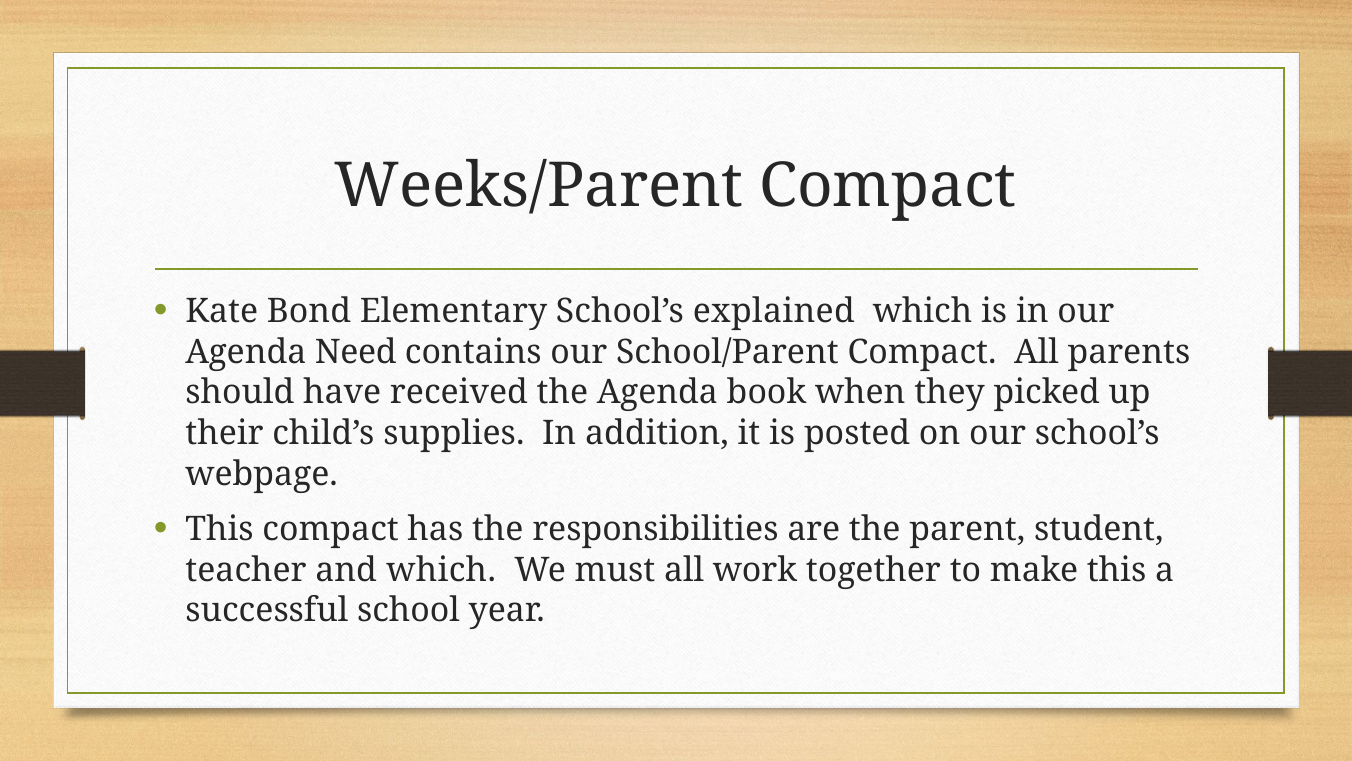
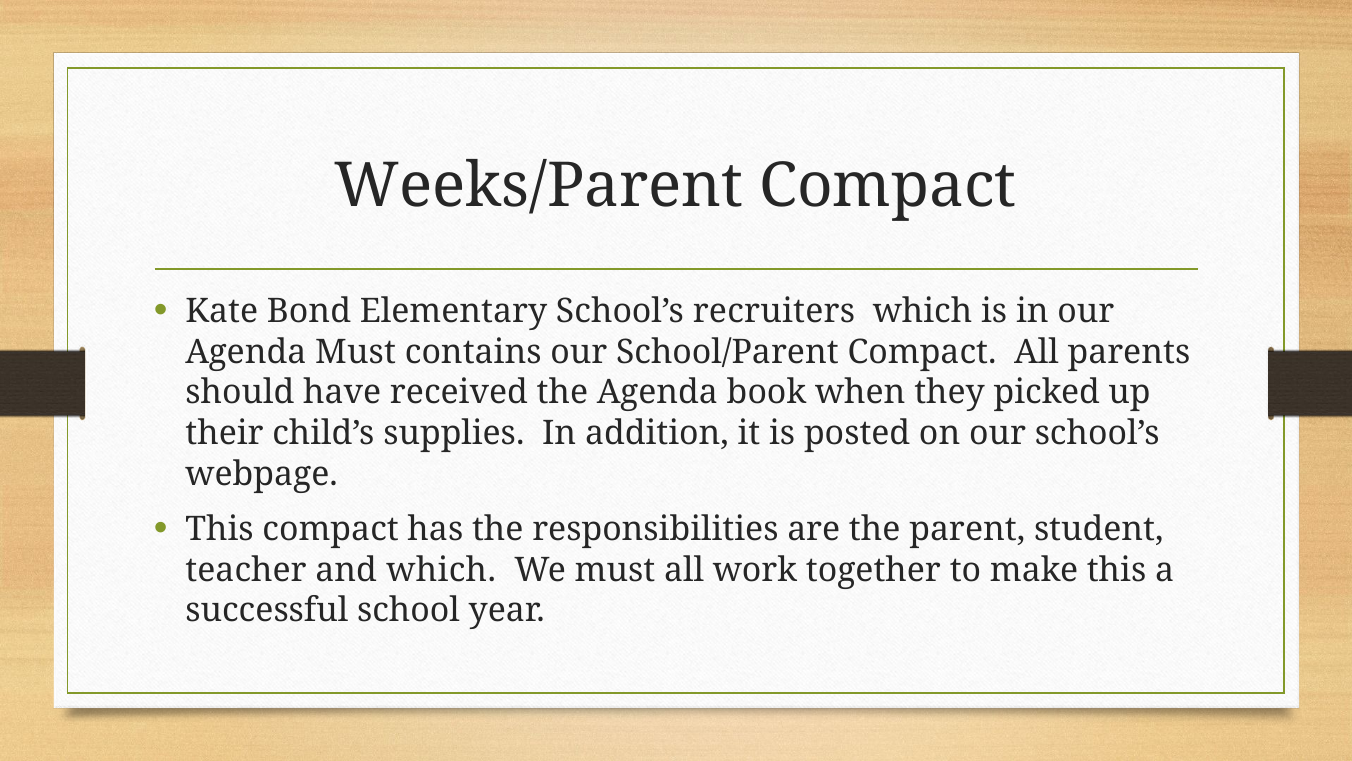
explained: explained -> recruiters
Agenda Need: Need -> Must
